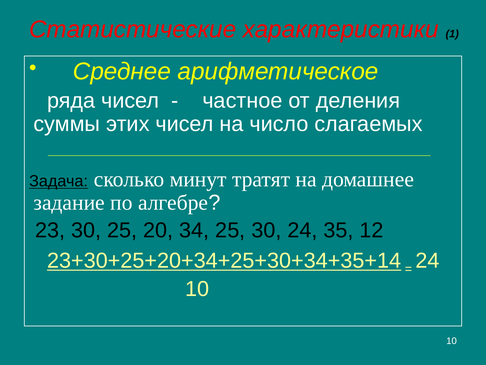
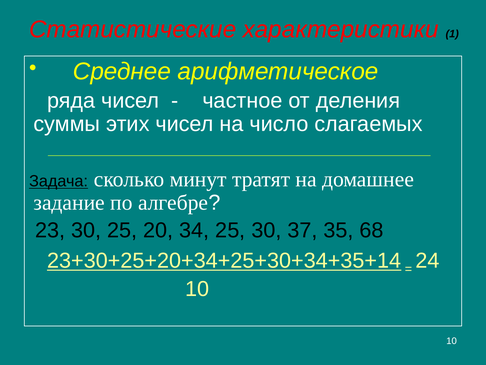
30 24: 24 -> 37
12: 12 -> 68
